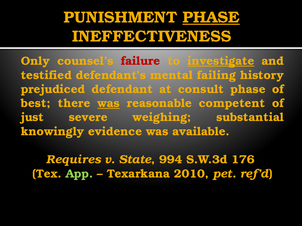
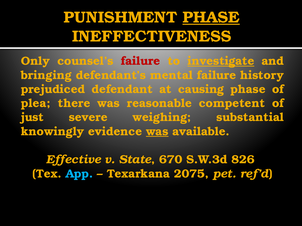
testified: testified -> bringing
mental failing: failing -> failure
consult: consult -> causing
best: best -> plea
was at (109, 104) underline: present -> none
was at (157, 132) underline: none -> present
Requires: Requires -> Effective
994: 994 -> 670
176: 176 -> 826
App colour: light green -> light blue
2010: 2010 -> 2075
